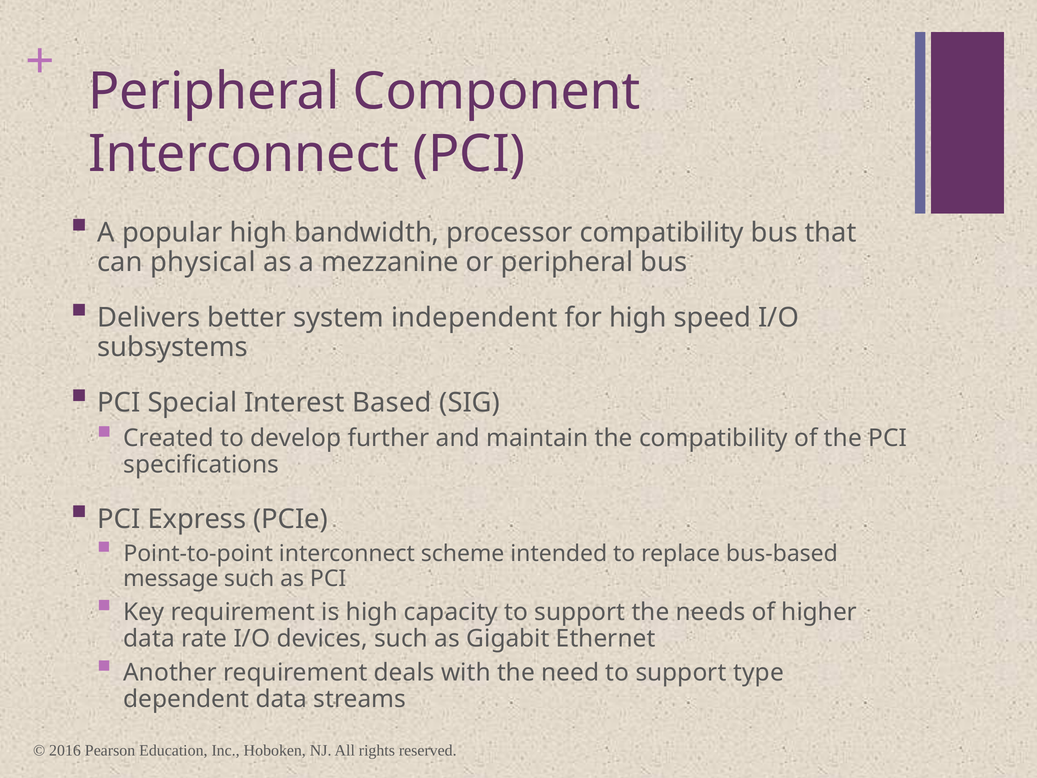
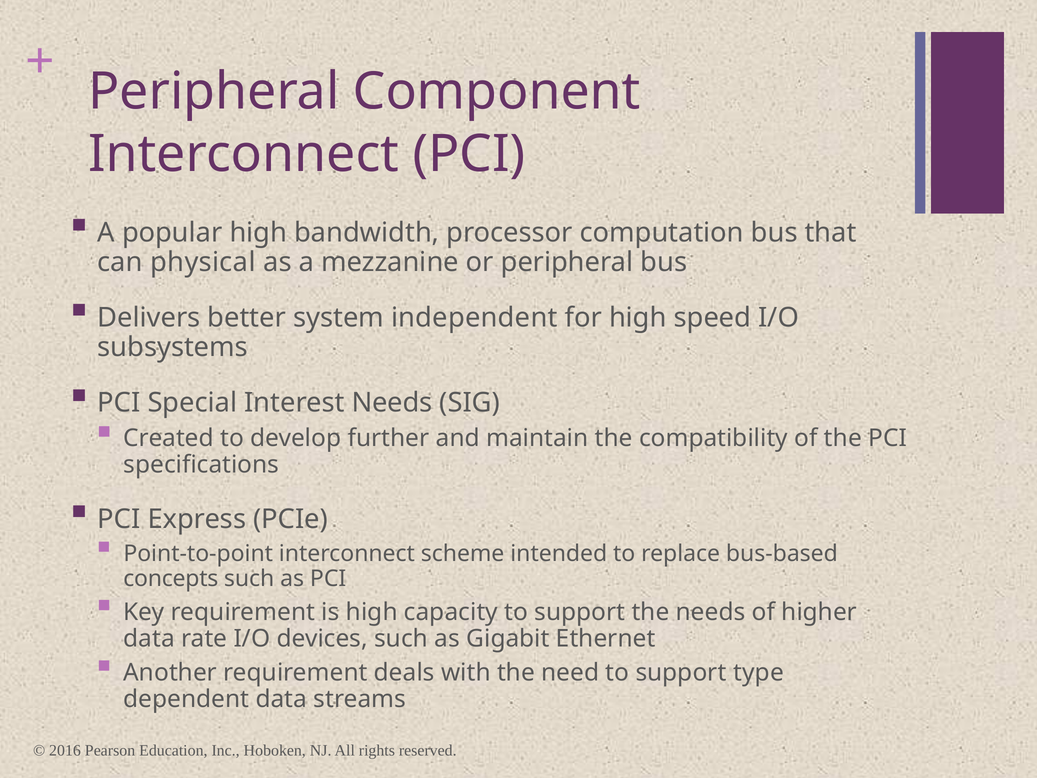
processor compatibility: compatibility -> computation
Interest Based: Based -> Needs
message: message -> concepts
